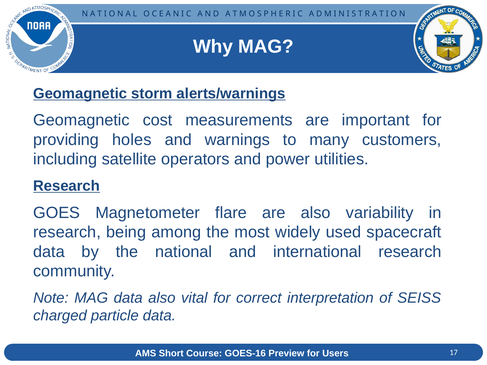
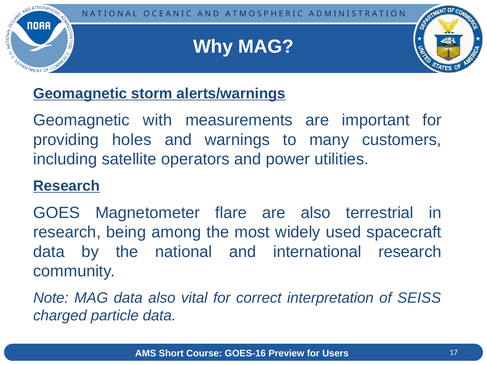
cost: cost -> with
variability: variability -> terrestrial
